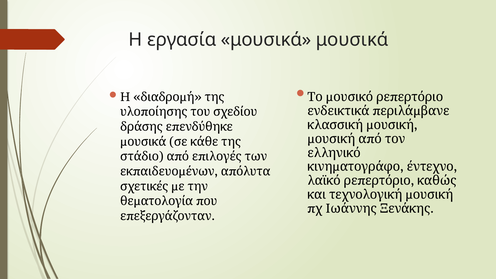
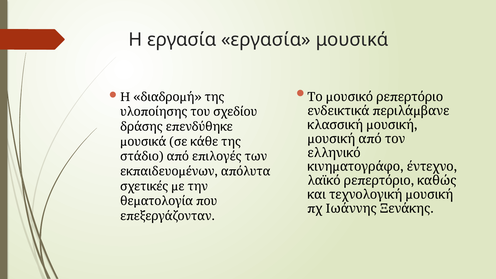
εργασία μουσικά: μουσικά -> εργασία
